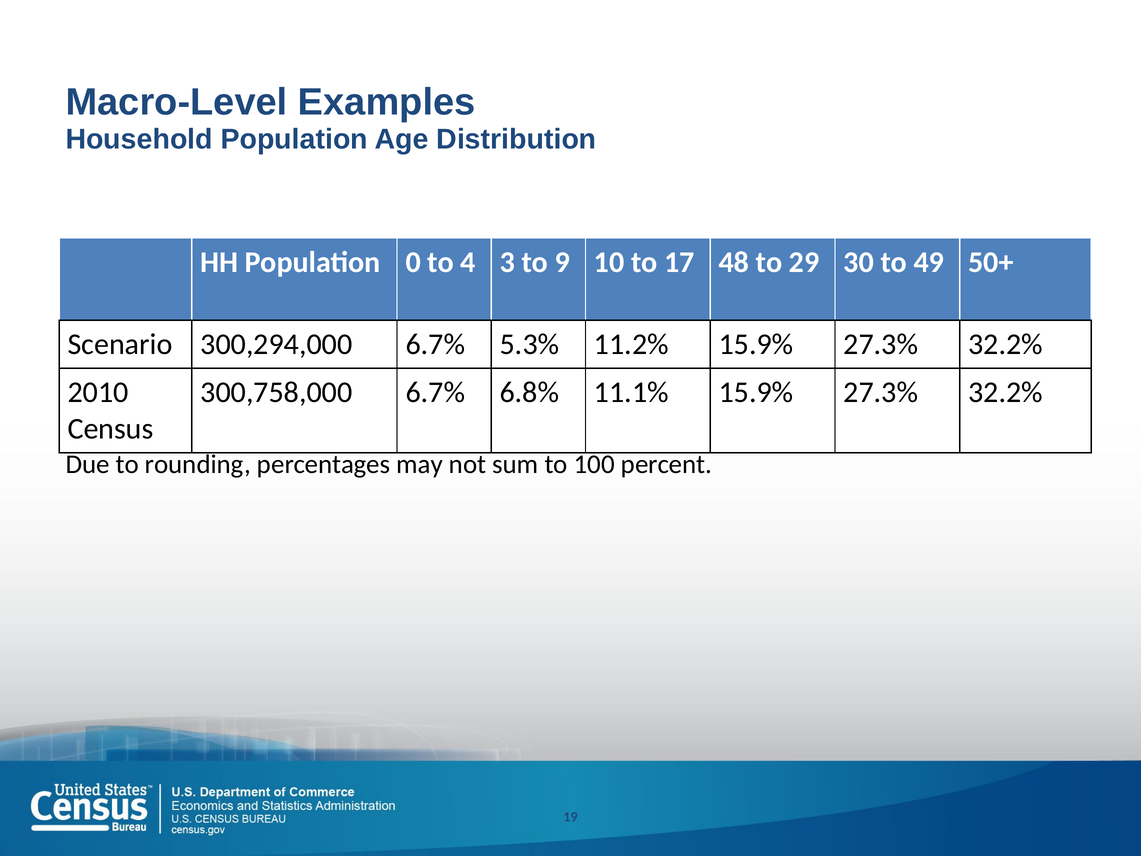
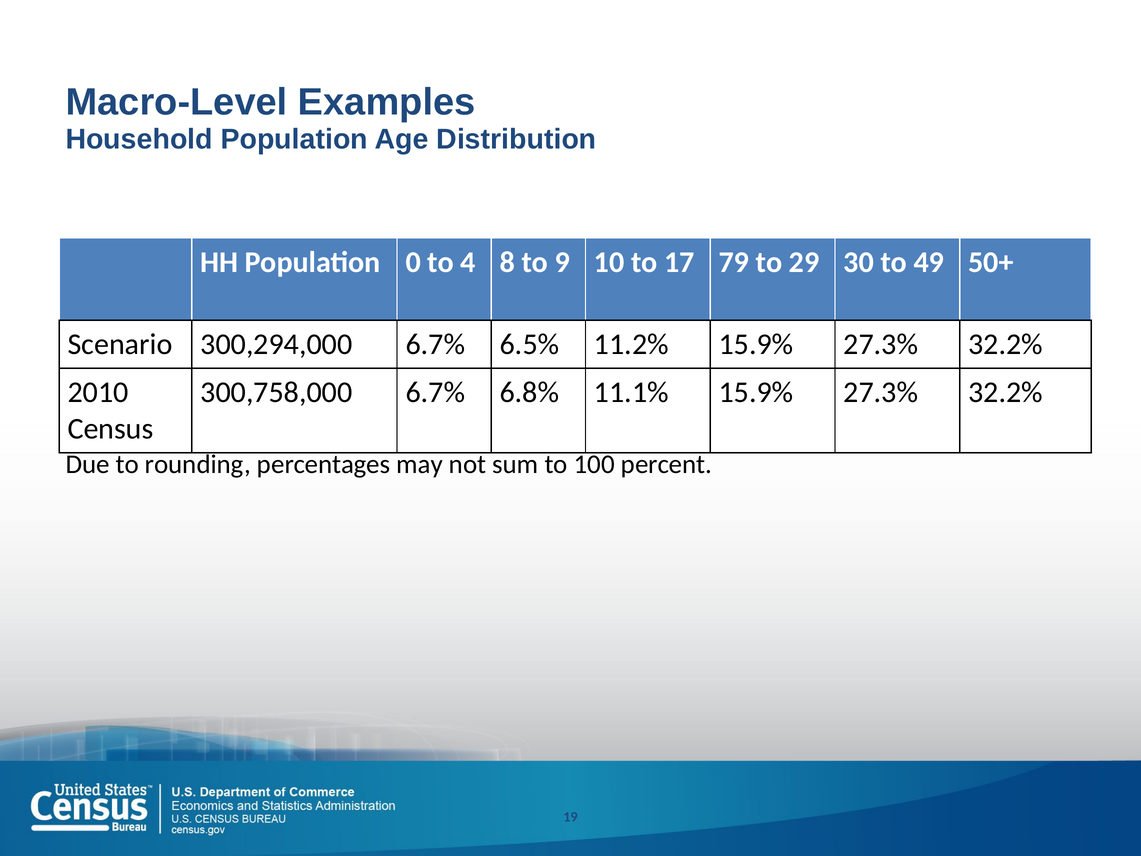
3: 3 -> 8
48: 48 -> 79
5.3%: 5.3% -> 6.5%
